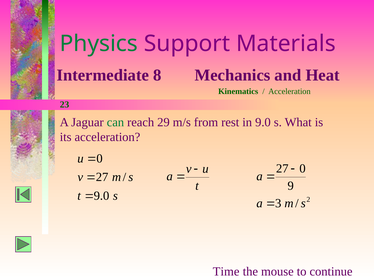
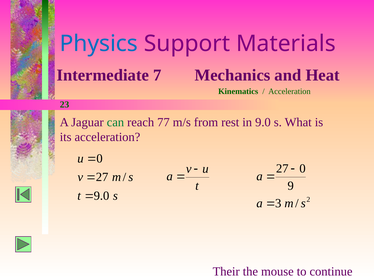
Physics colour: green -> blue
8: 8 -> 7
29: 29 -> 77
Time: Time -> Their
